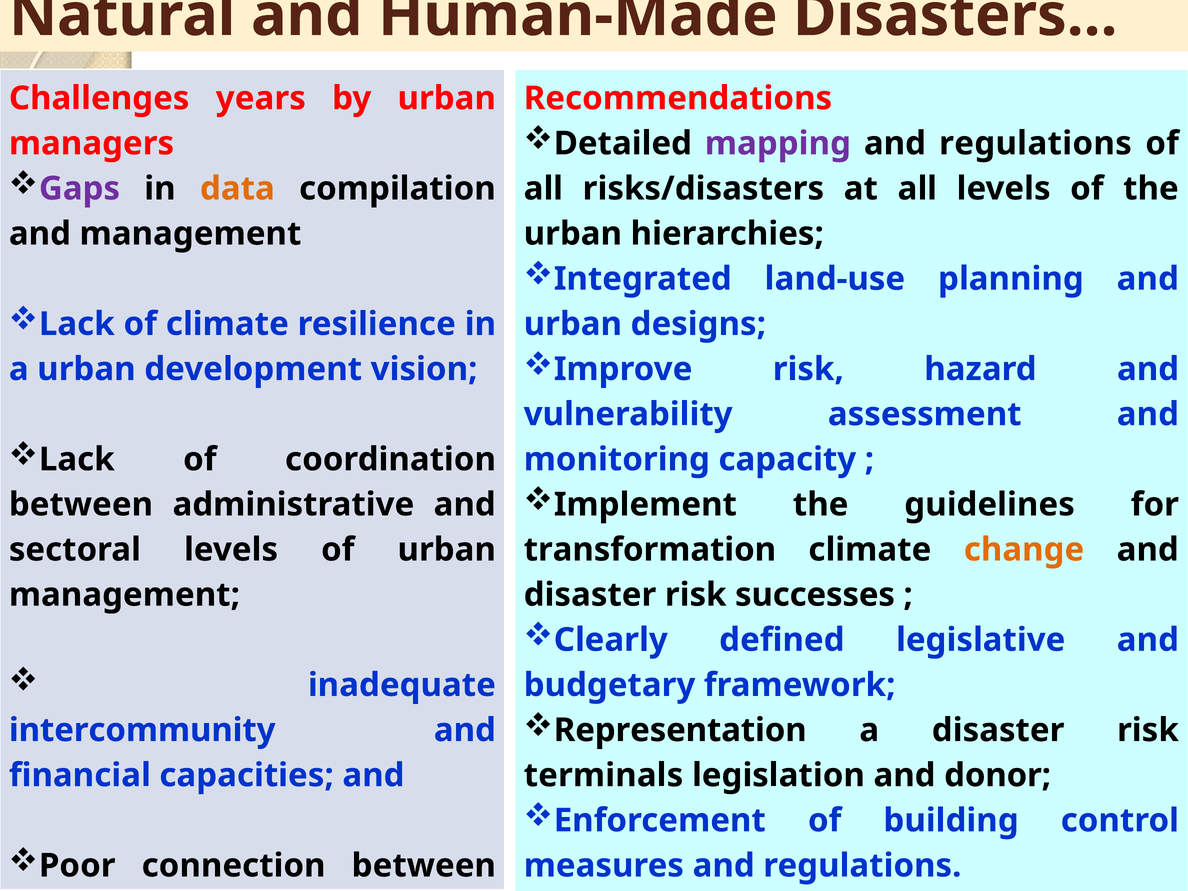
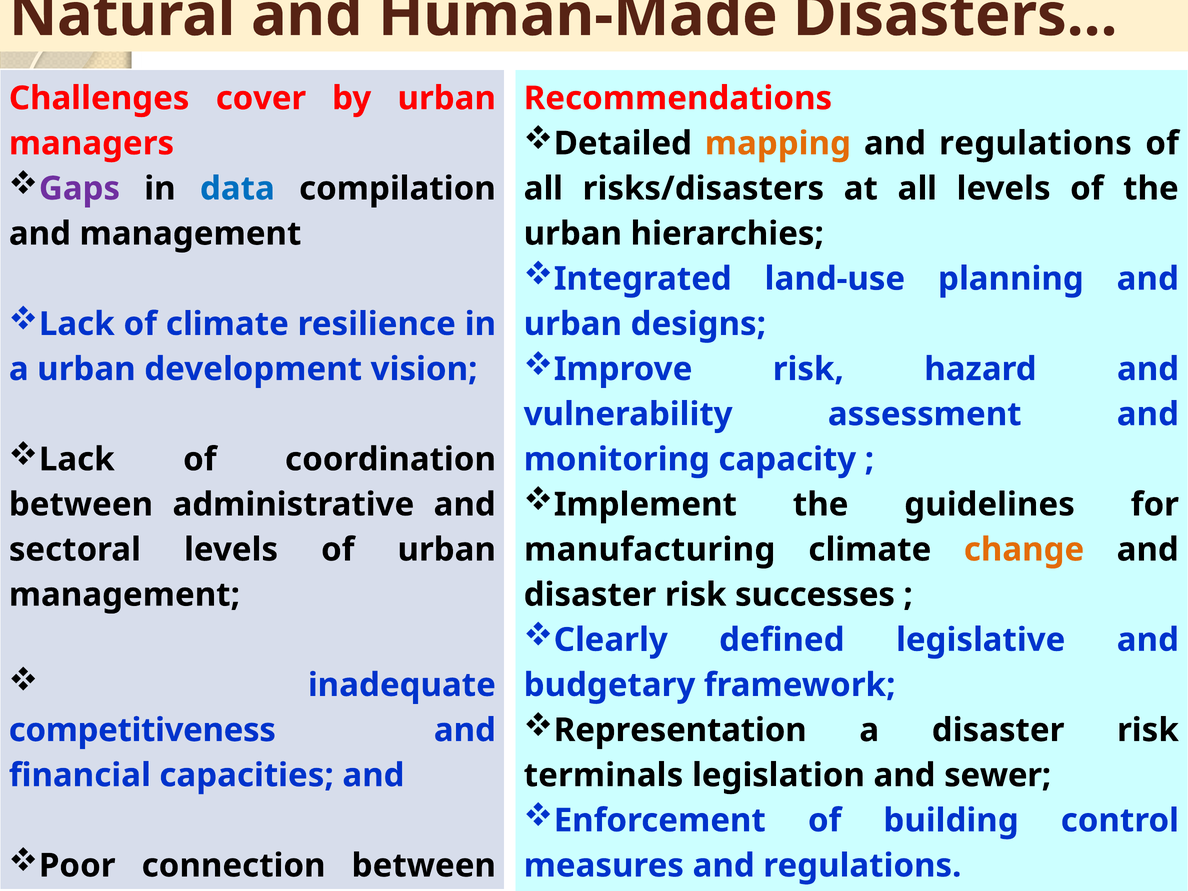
years: years -> cover
mapping colour: purple -> orange
data colour: orange -> blue
transformation: transformation -> manufacturing
intercommunity: intercommunity -> competitiveness
donor: donor -> sewer
